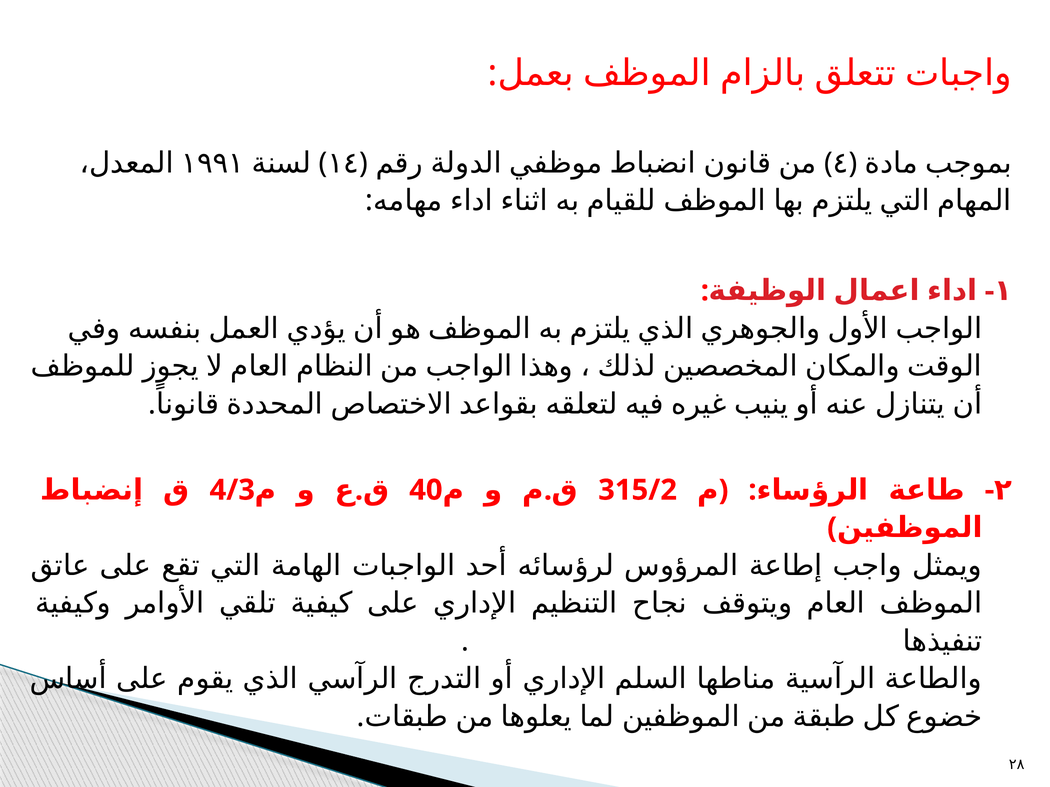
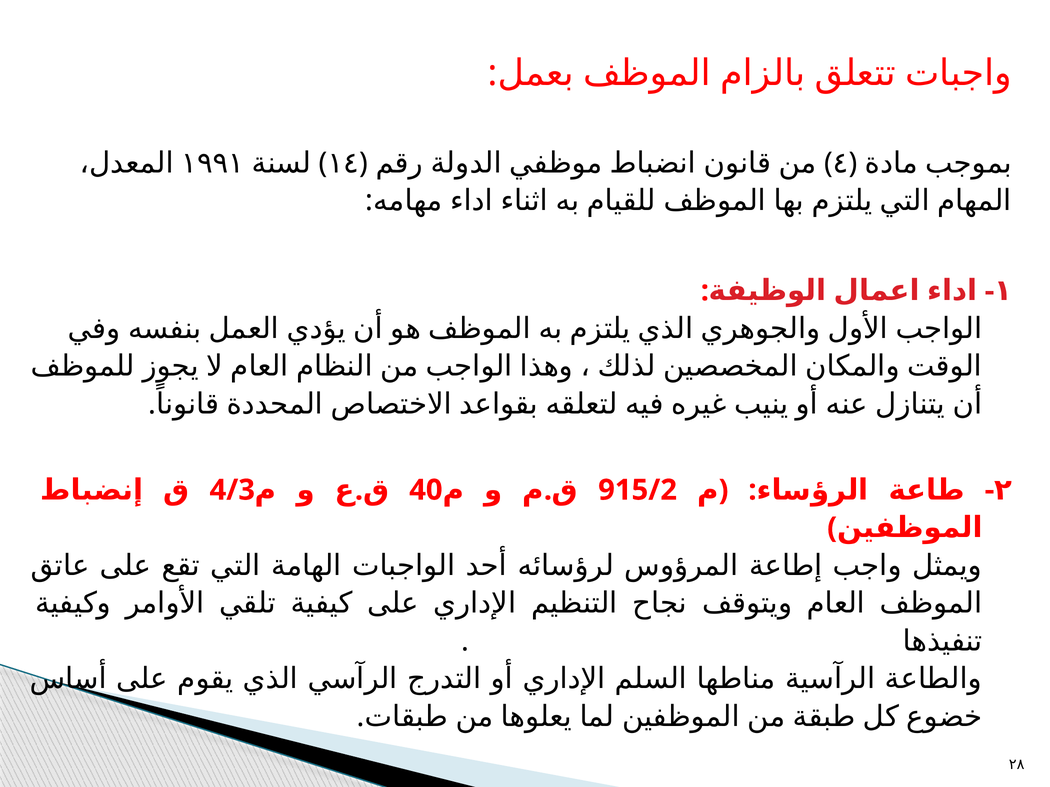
315/2: 315/2 -> 915/2
